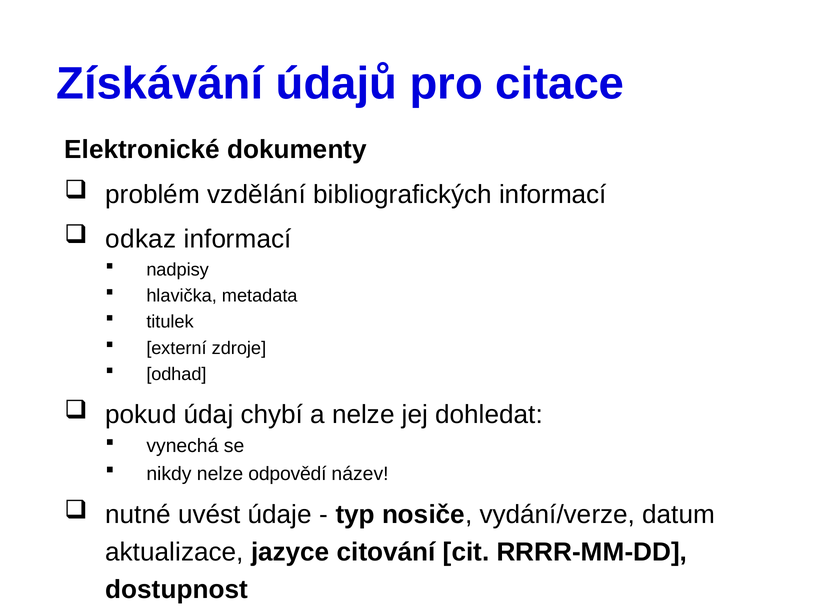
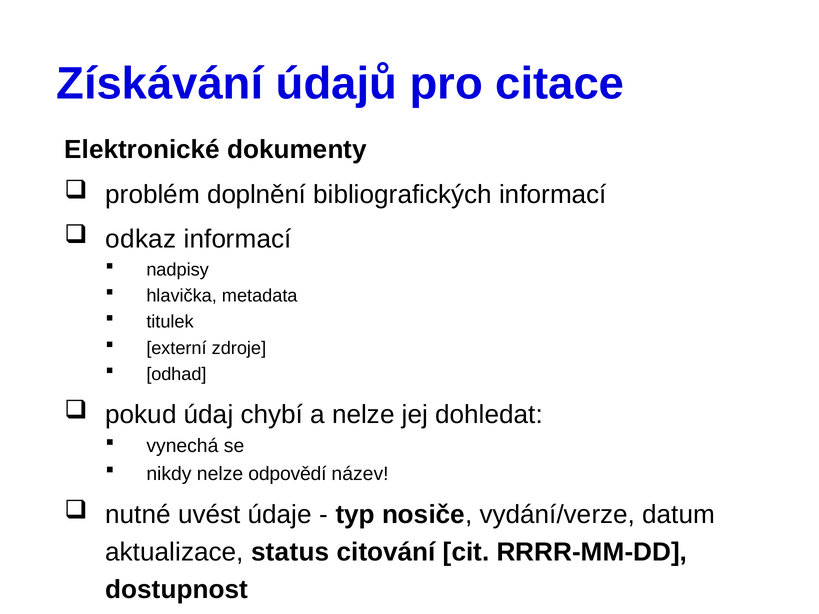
vzdělání: vzdělání -> doplnění
jazyce: jazyce -> status
